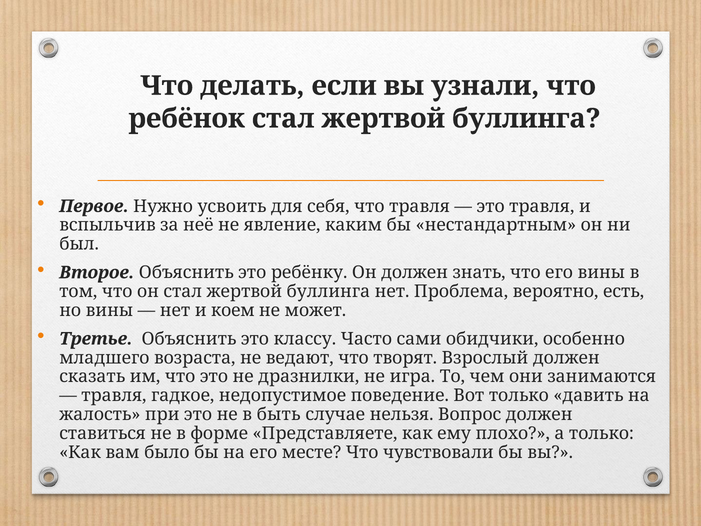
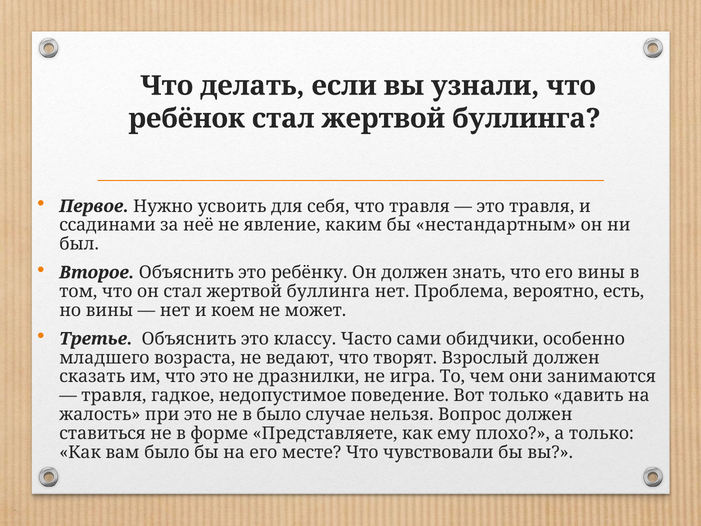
вспыльчив: вспыльчив -> ссадинами
в быть: быть -> было
